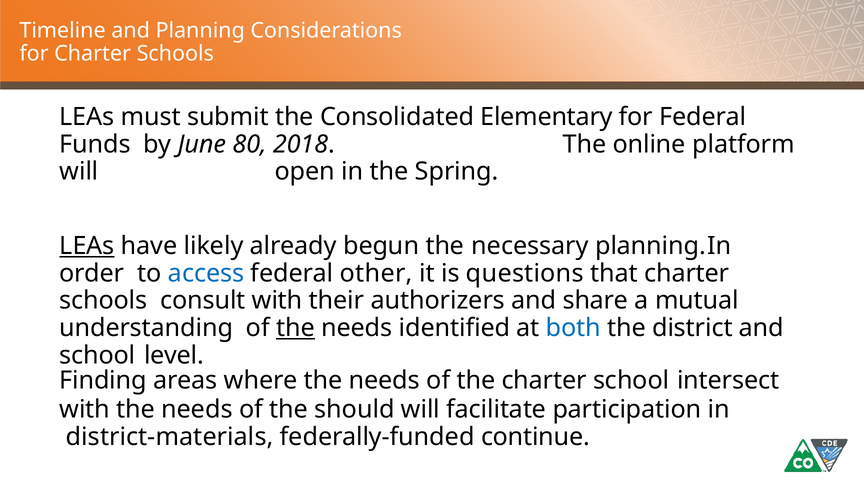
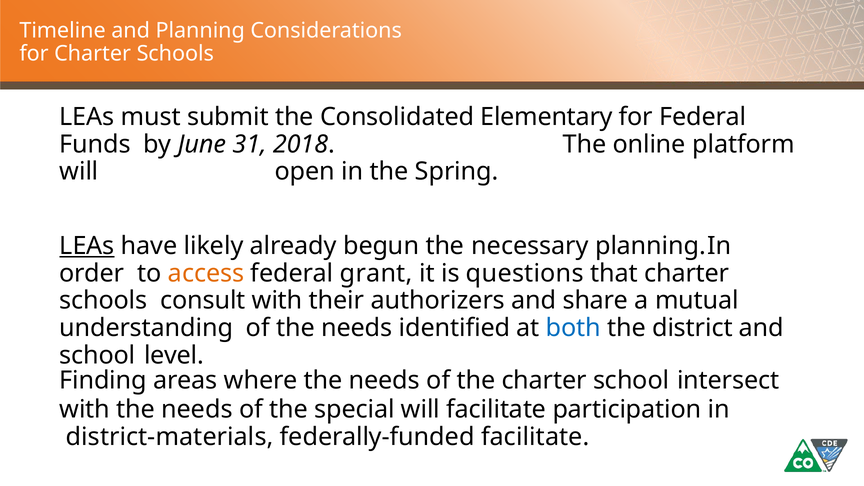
80: 80 -> 31
access colour: blue -> orange
other: other -> grant
the at (296, 328) underline: present -> none
should: should -> special
federally-funded continue: continue -> facilitate
